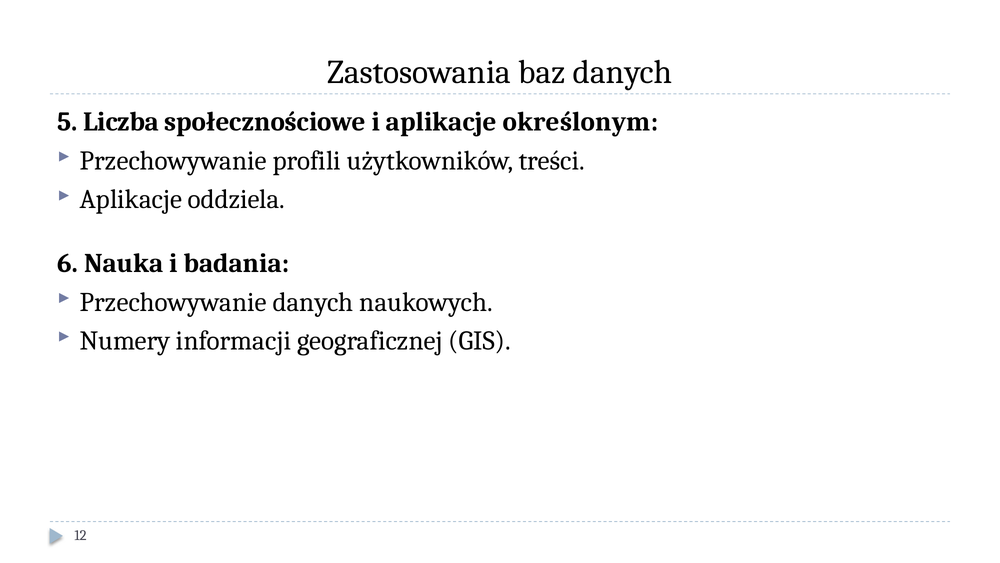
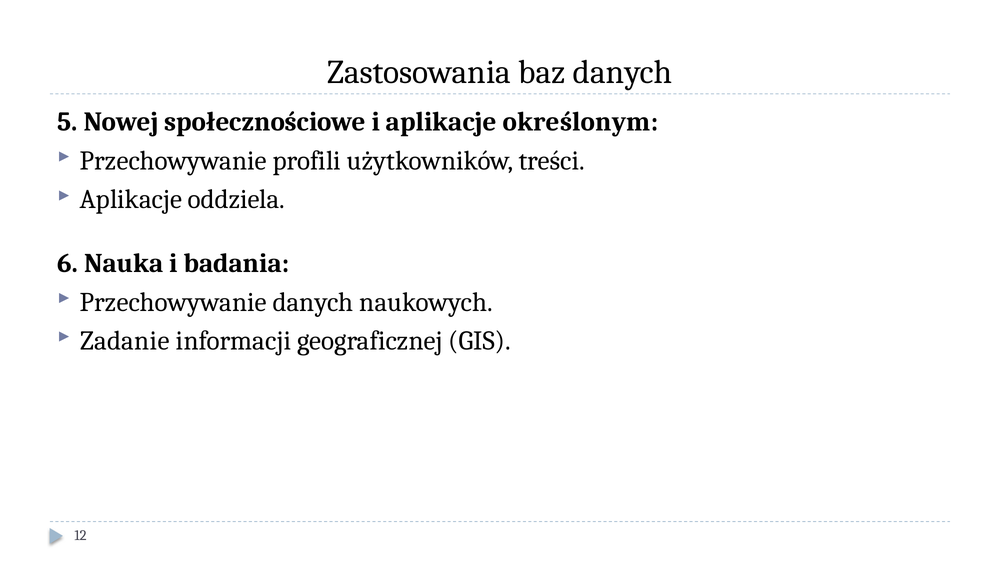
Liczba: Liczba -> Nowej
Numery: Numery -> Zadanie
